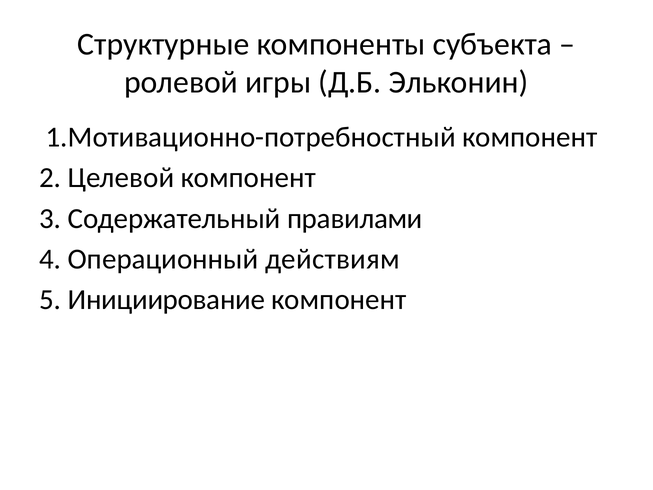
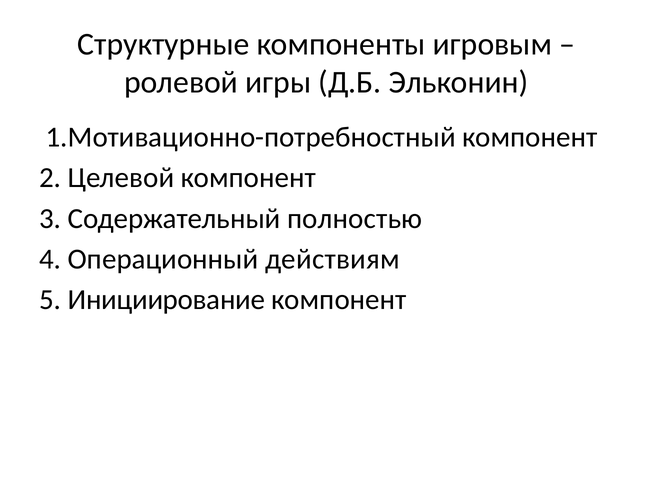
субъекта: субъекта -> игровым
правилами: правилами -> полностью
